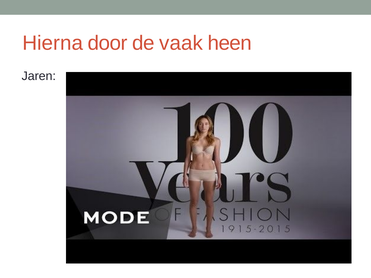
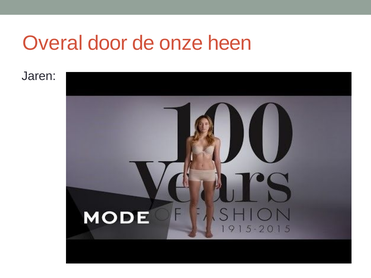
Hierna: Hierna -> Overal
vaak: vaak -> onze
